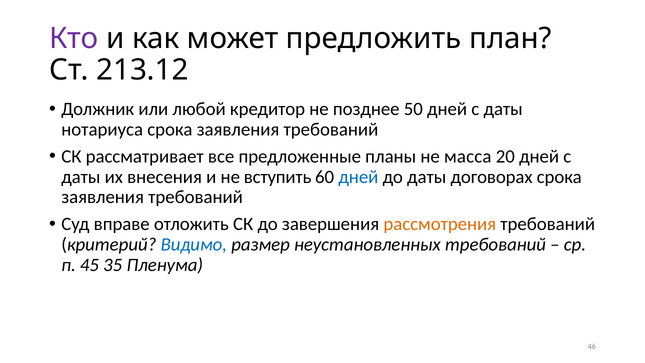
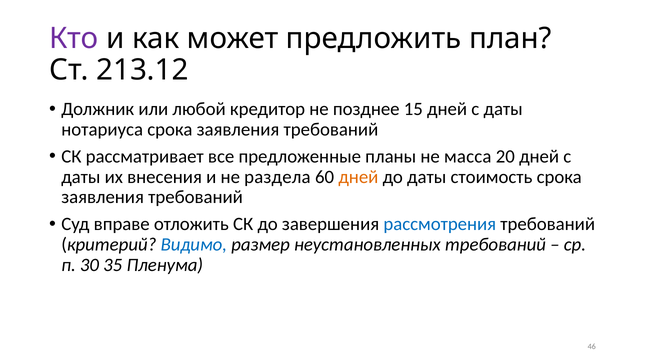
50: 50 -> 15
вступить: вступить -> раздела
дней at (358, 177) colour: blue -> orange
договорах: договорах -> стоимость
рассмотрения colour: orange -> blue
45: 45 -> 30
